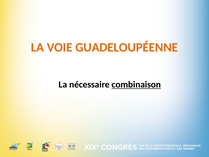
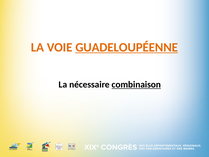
GUADELOUPÉENNE underline: none -> present
